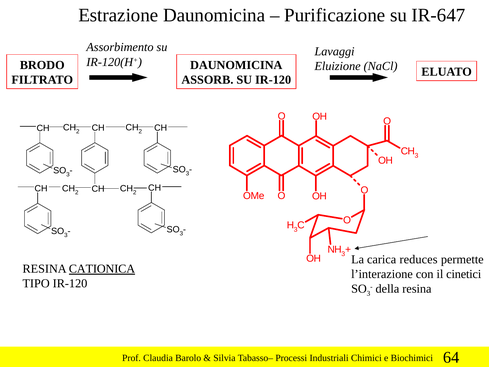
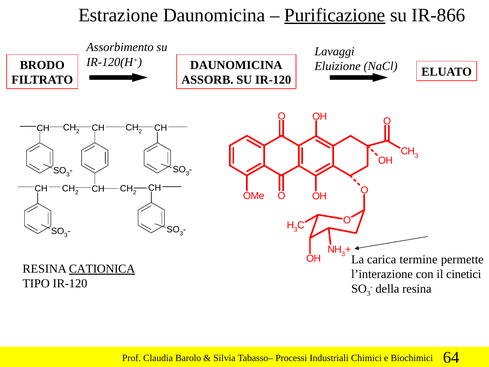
Purificazione underline: none -> present
IR-647: IR-647 -> IR-866
reduces: reduces -> termine
